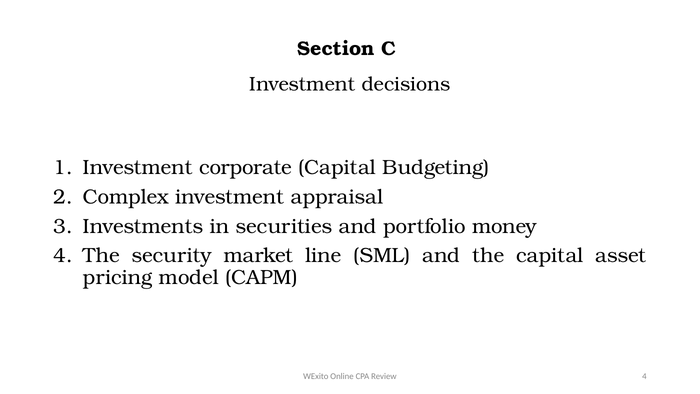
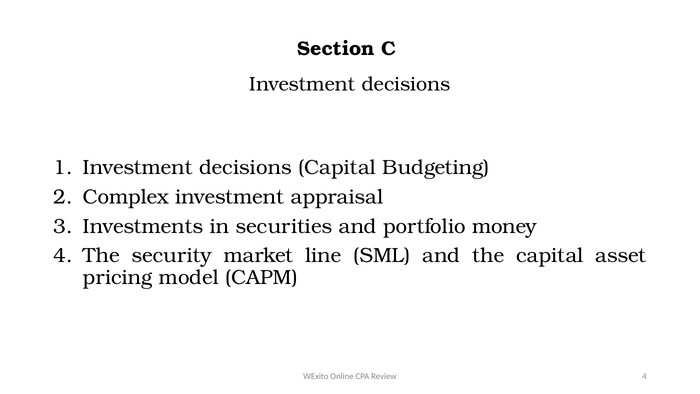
corporate at (246, 167): corporate -> decisions
